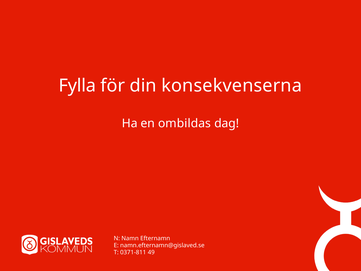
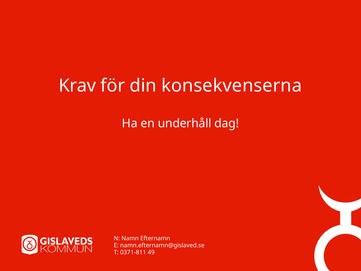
Fylla: Fylla -> Krav
ombildas: ombildas -> underhåll
